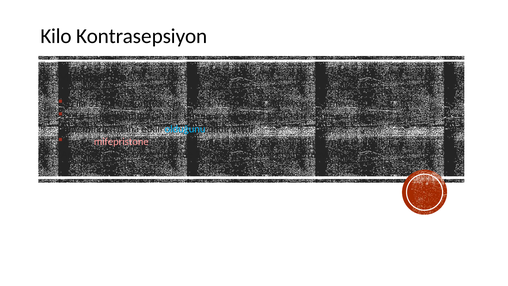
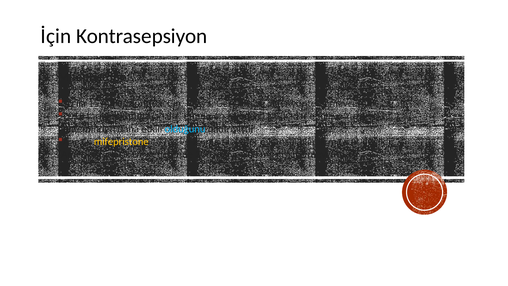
Kilo: Kilo -> İçin
31: 31 -> 15
Rusya Yöntemi: Yöntemi -> Gereken
mifepristone at (121, 141) colour: pink -> yellow
